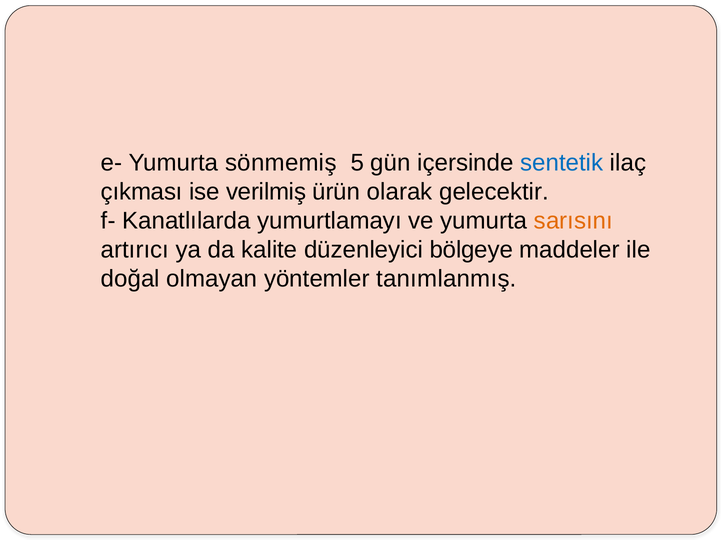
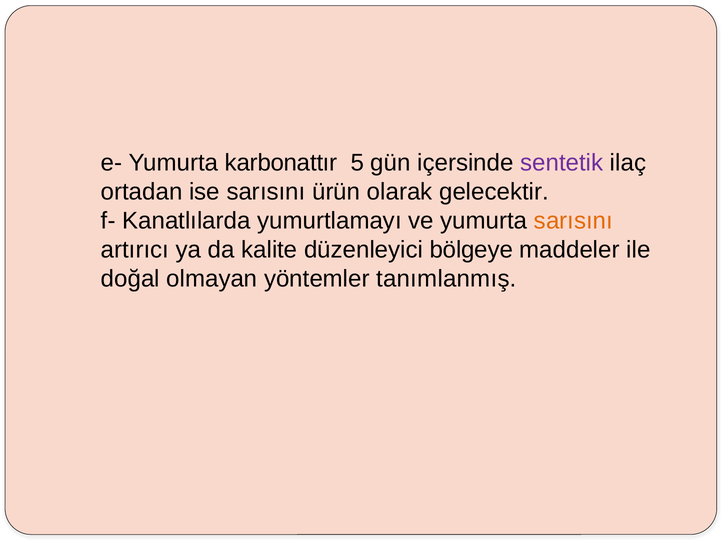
sönmemiş: sönmemiş -> karbonattır
sentetik colour: blue -> purple
çıkması: çıkması -> ortadan
ise verilmiş: verilmiş -> sarısını
